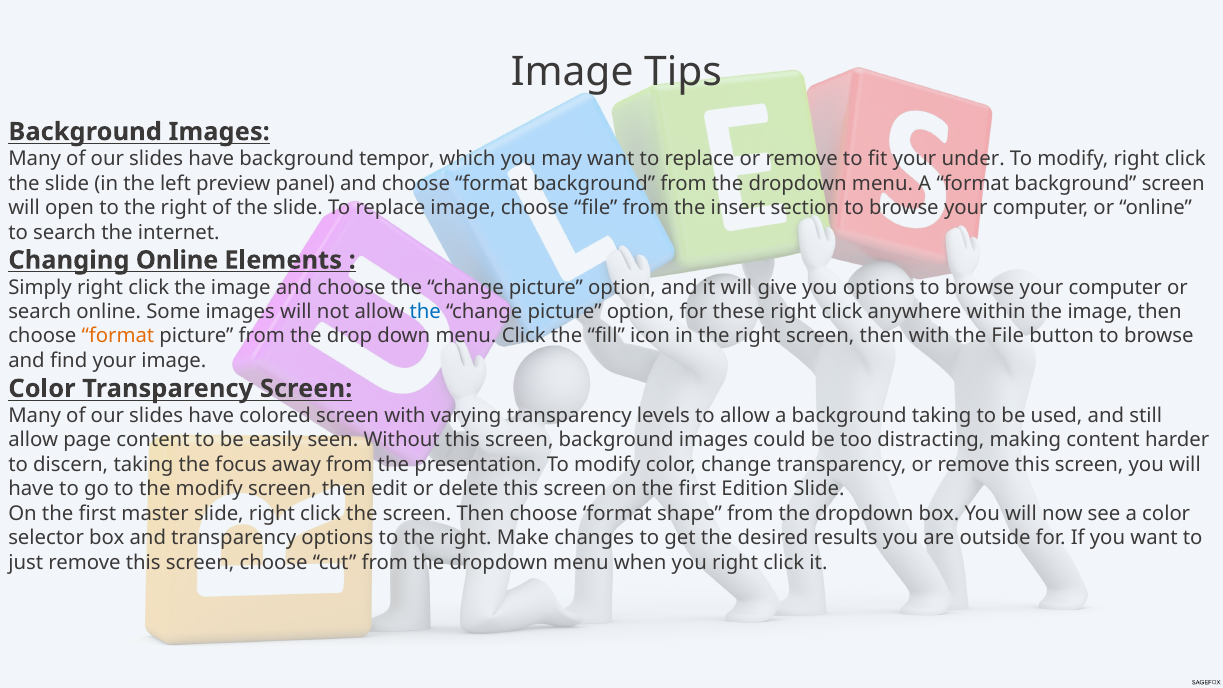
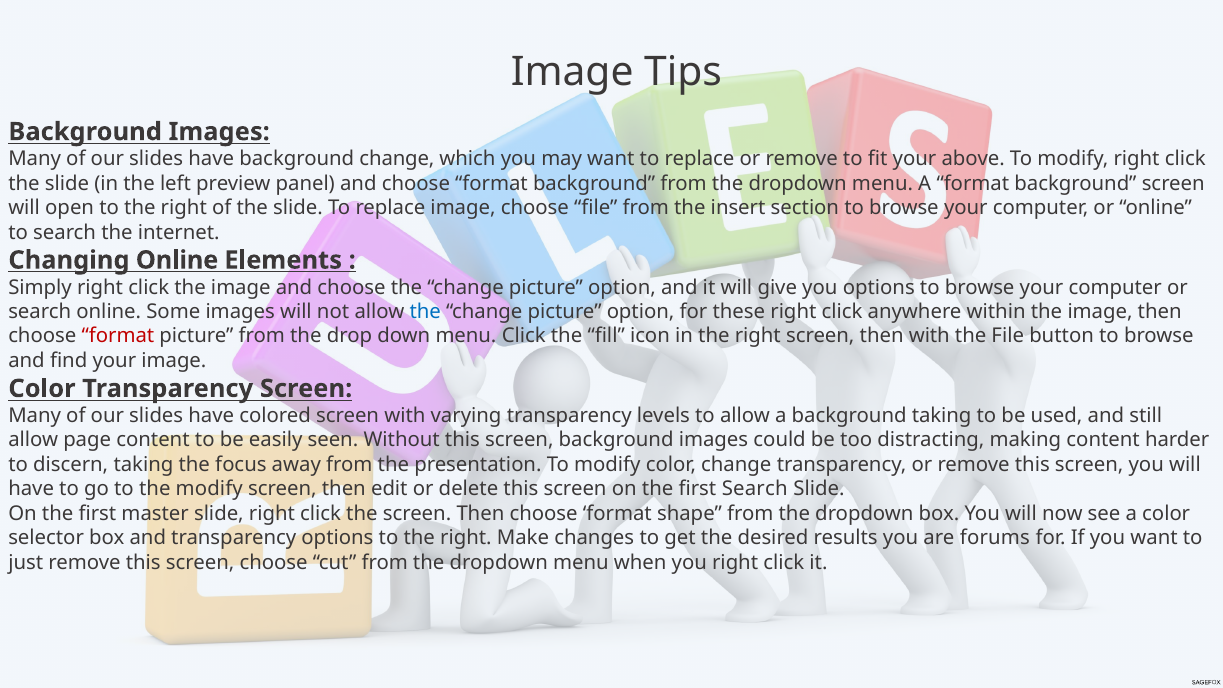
background tempor: tempor -> change
under: under -> above
format at (118, 336) colour: orange -> red
first Edition: Edition -> Search
outside: outside -> forums
